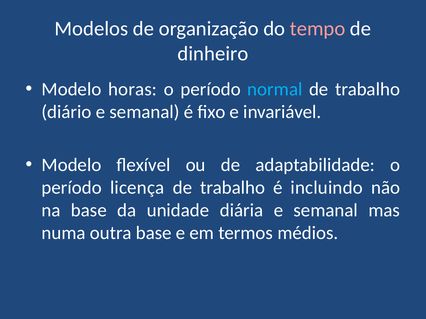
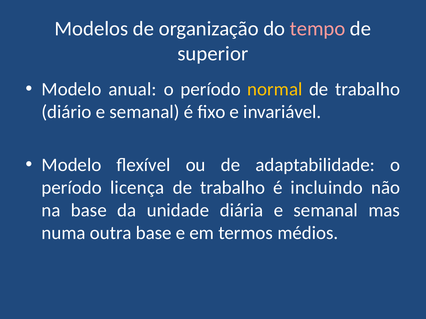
dinheiro: dinheiro -> superior
horas: horas -> anual
normal colour: light blue -> yellow
